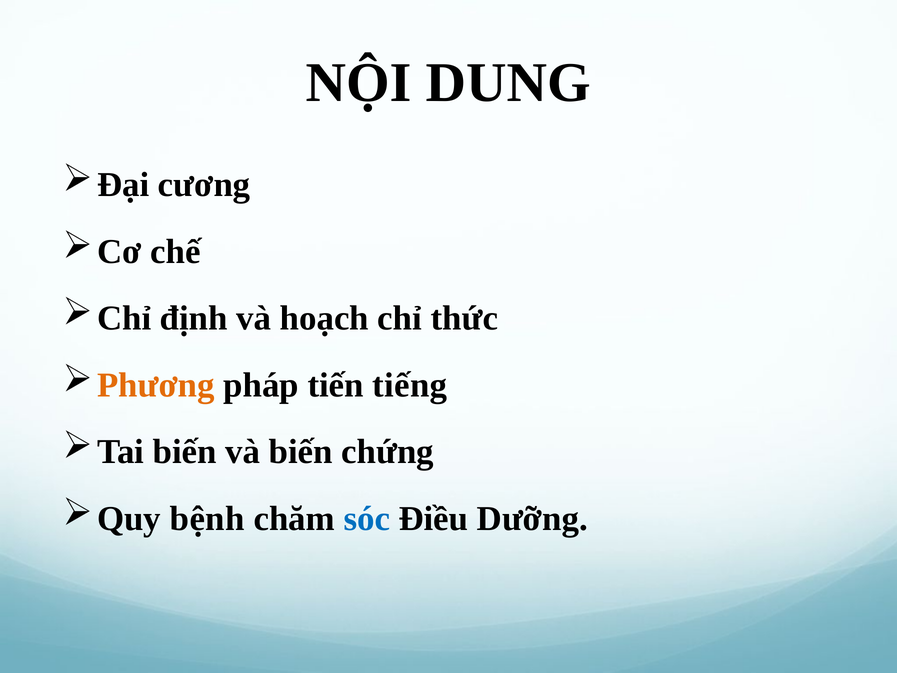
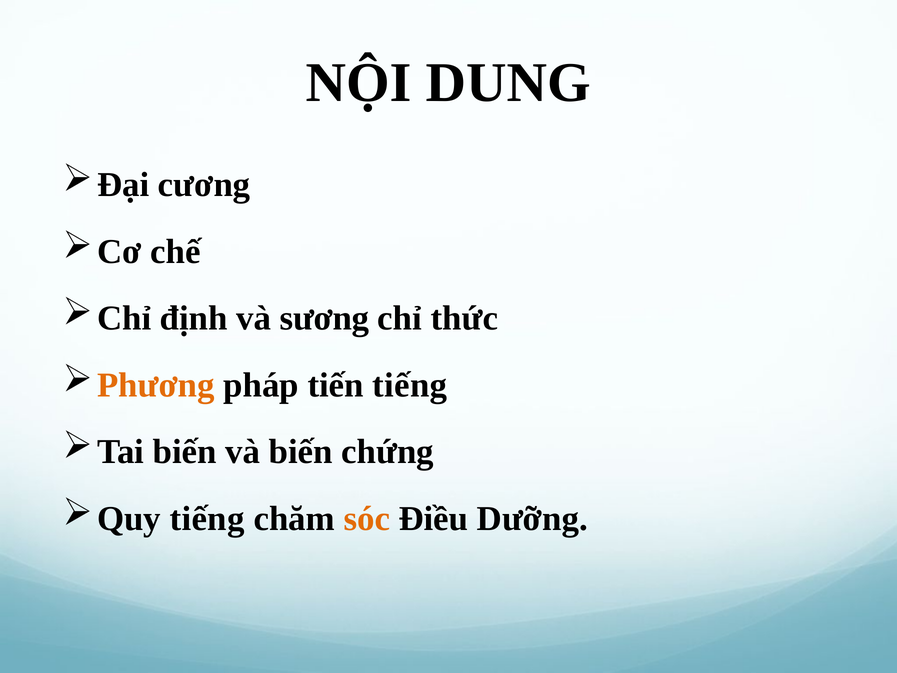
hoạch: hoạch -> sương
Quy bệnh: bệnh -> tiếng
sóc colour: blue -> orange
